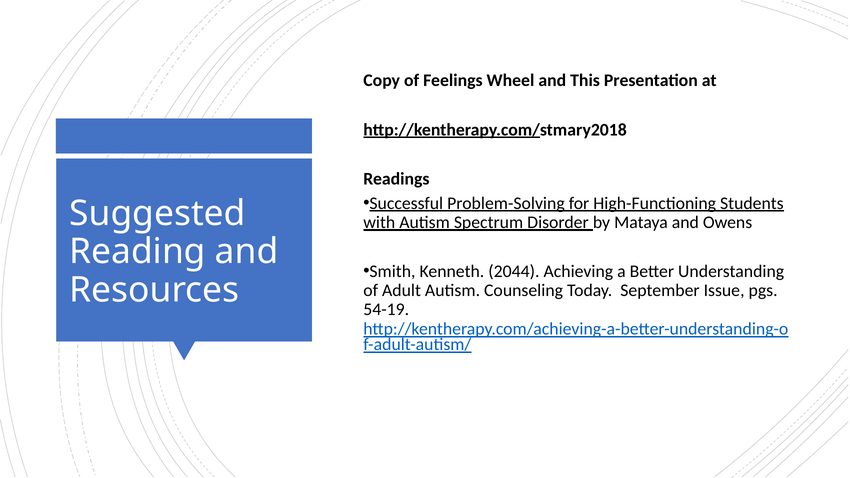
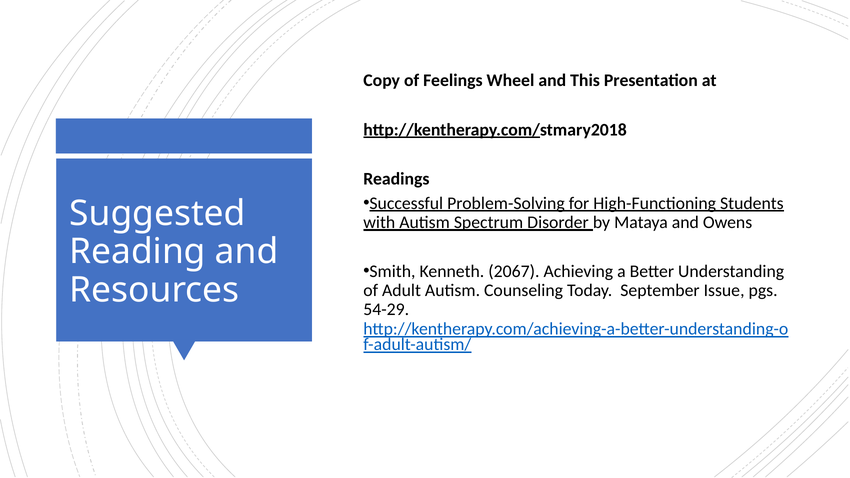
2044: 2044 -> 2067
54-19: 54-19 -> 54-29
